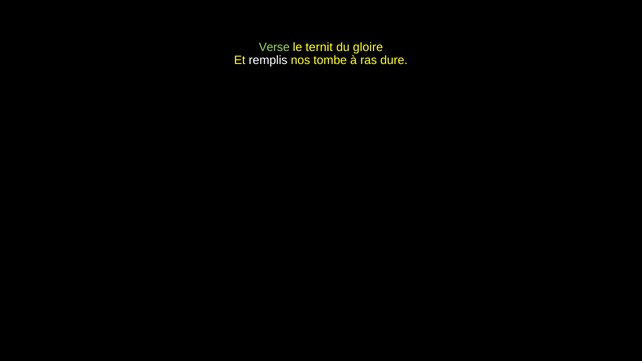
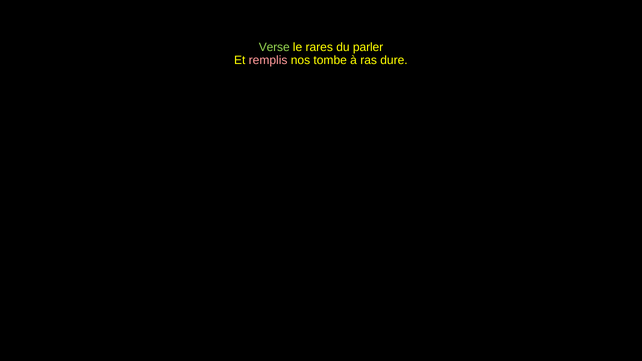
ternit: ternit -> rares
gloire: gloire -> parler
remplis colour: white -> pink
